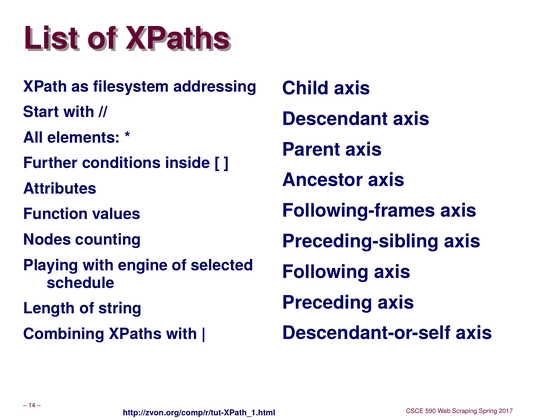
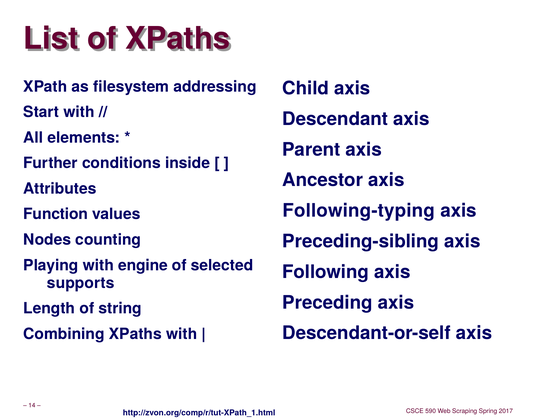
Following-frames: Following-frames -> Following-typing
schedule: schedule -> supports
